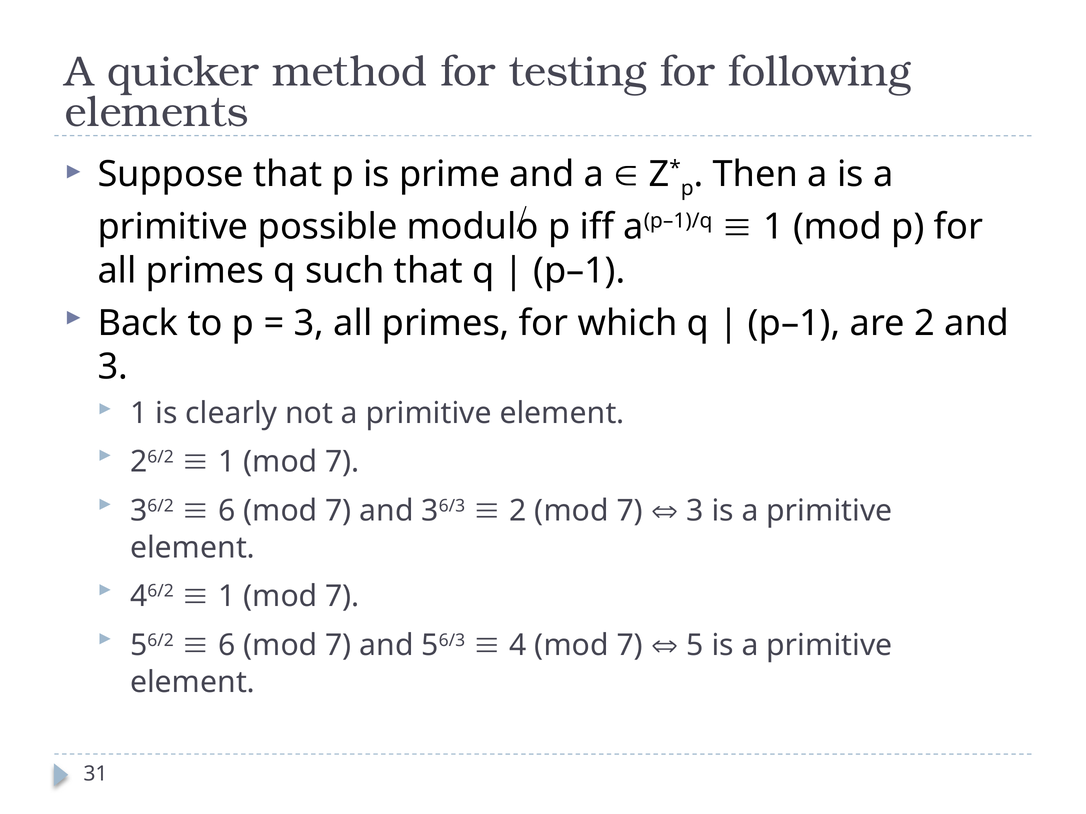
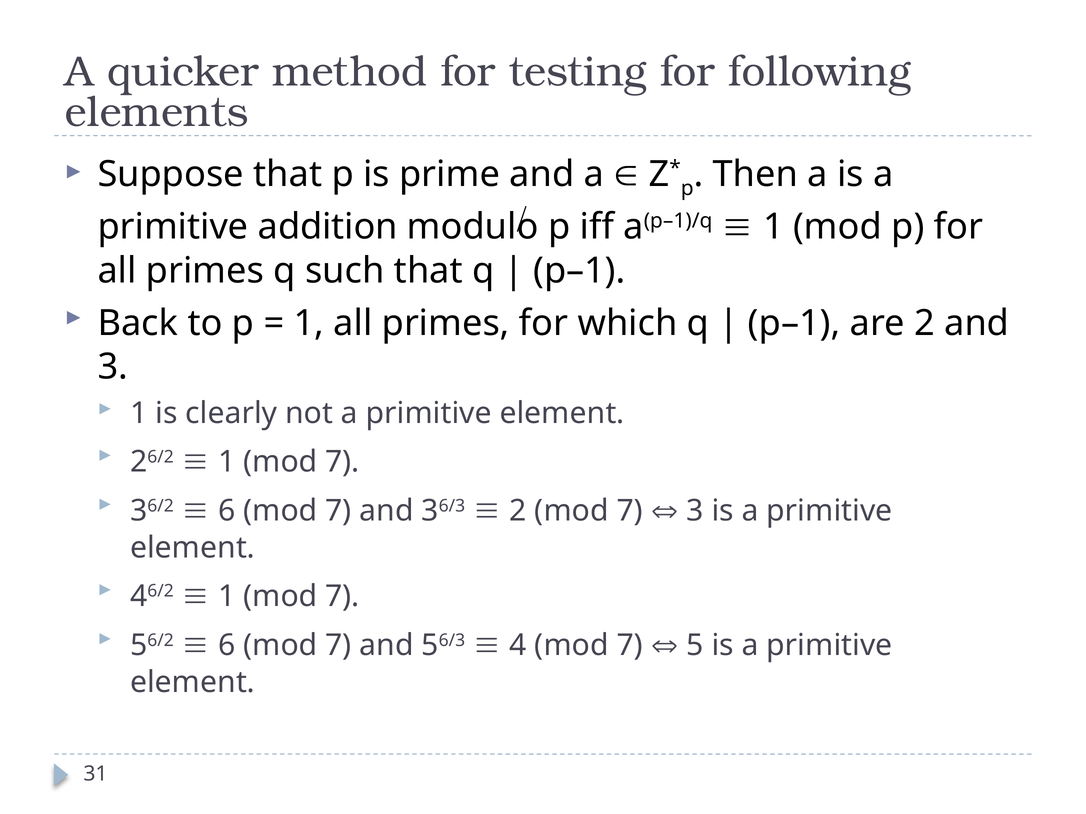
possible: possible -> addition
3 at (309, 323): 3 -> 1
